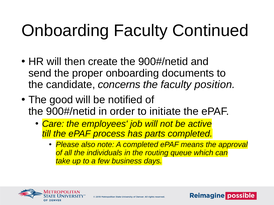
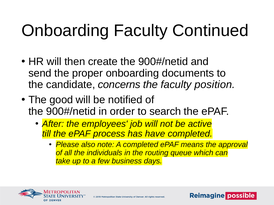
initiate: initiate -> search
Care: Care -> After
parts: parts -> have
